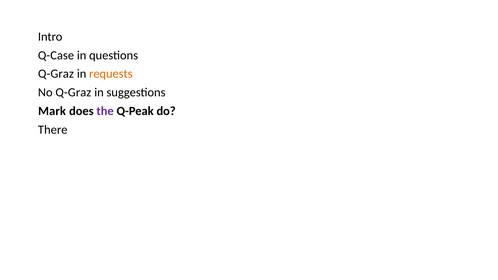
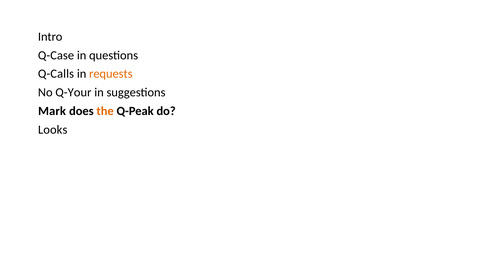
Q-Graz at (56, 74): Q-Graz -> Q-Calls
No Q-Graz: Q-Graz -> Q-Your
the colour: purple -> orange
There: There -> Looks
